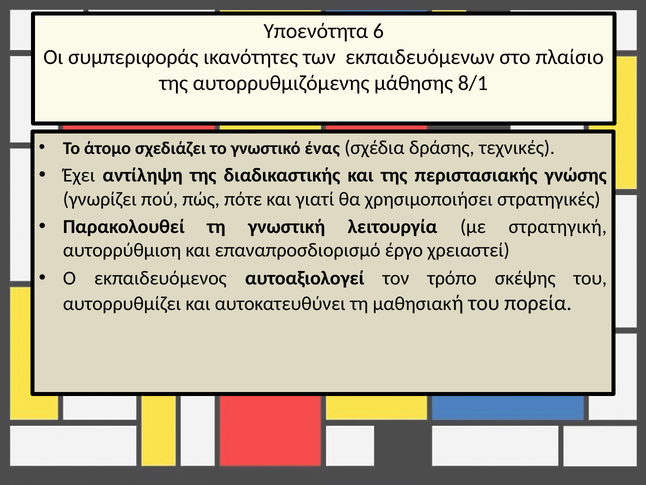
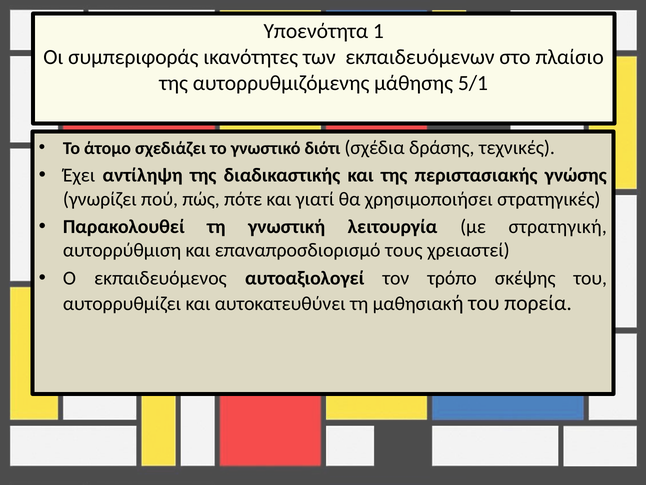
6: 6 -> 1
8/1: 8/1 -> 5/1
ένας: ένας -> διότι
έργο: έργο -> τους
